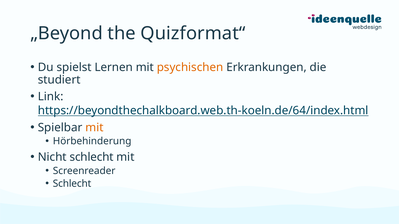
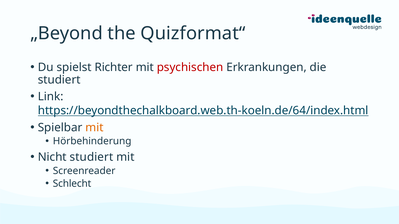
Lernen: Lernen -> Richter
psychischen colour: orange -> red
Nicht schlecht: schlecht -> studiert
